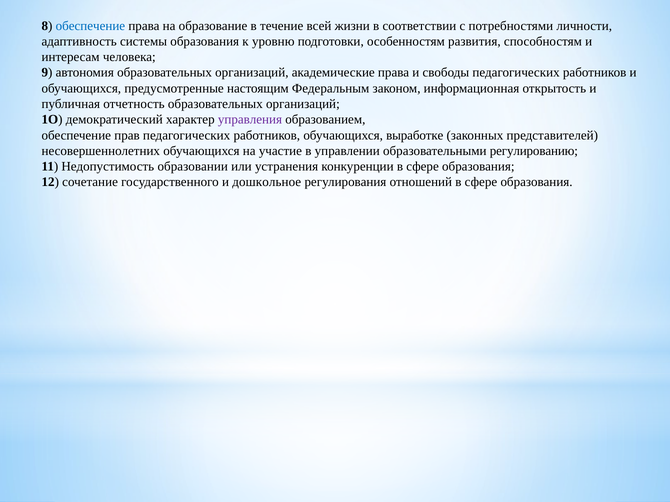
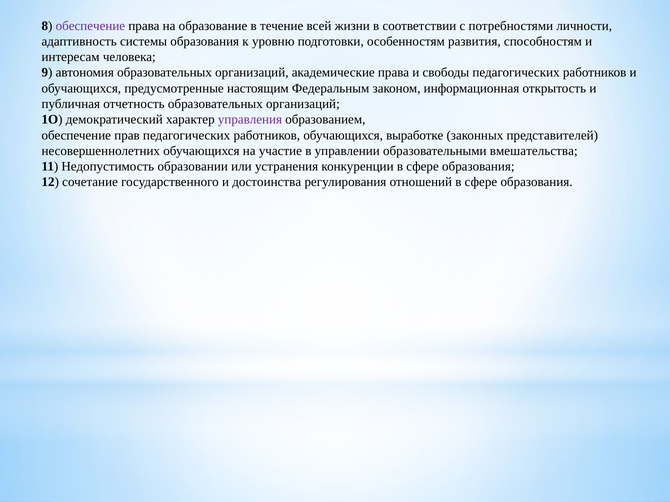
обеспечение at (90, 26) colour: blue -> purple
регулированию: регулированию -> вмешательства
дошкольное: дошкольное -> достоинства
